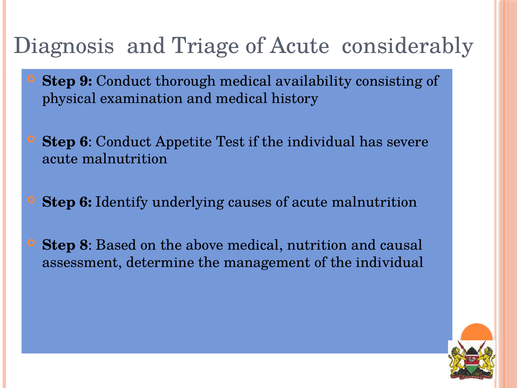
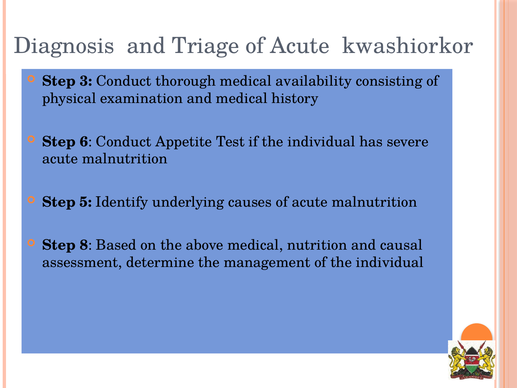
considerably: considerably -> kwashiorkor
9: 9 -> 3
6 at (86, 202): 6 -> 5
